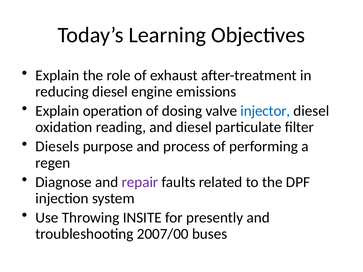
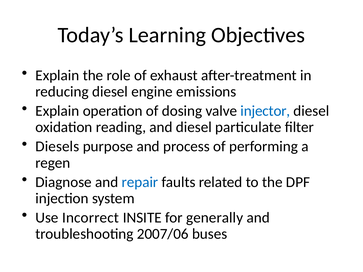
repair colour: purple -> blue
Throwing: Throwing -> Incorrect
presently: presently -> generally
2007/00: 2007/00 -> 2007/06
